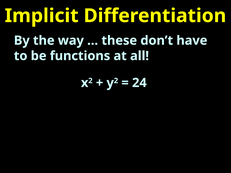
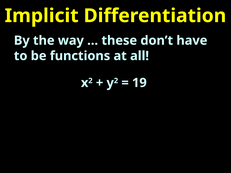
24: 24 -> 19
